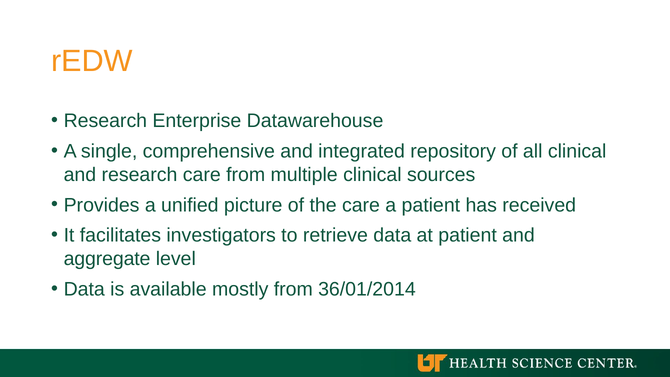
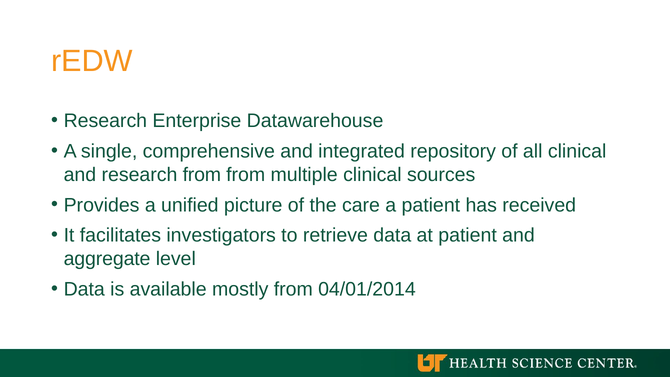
research care: care -> from
36/01/2014: 36/01/2014 -> 04/01/2014
